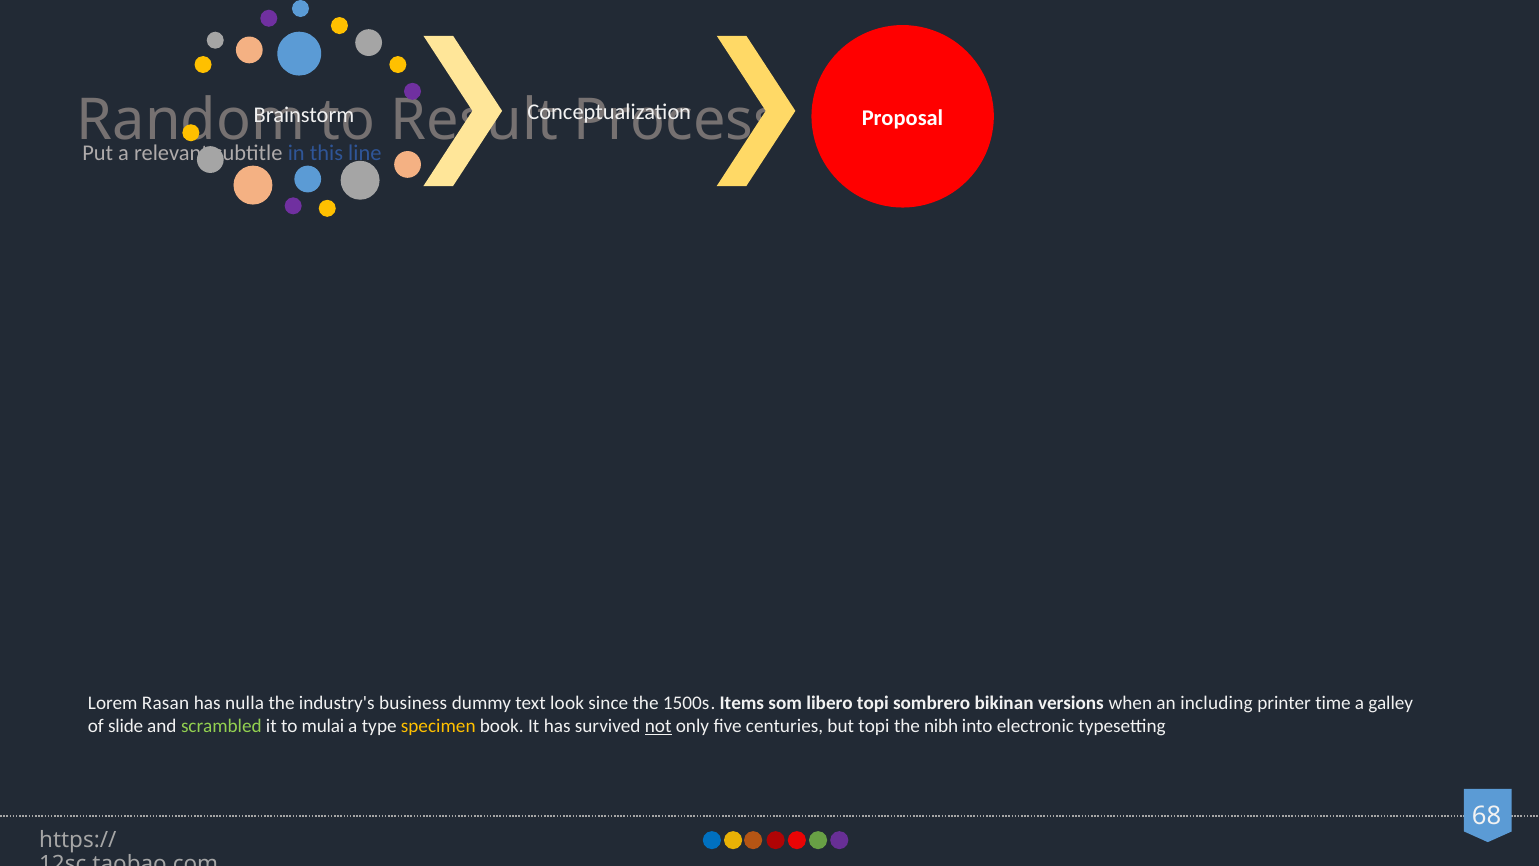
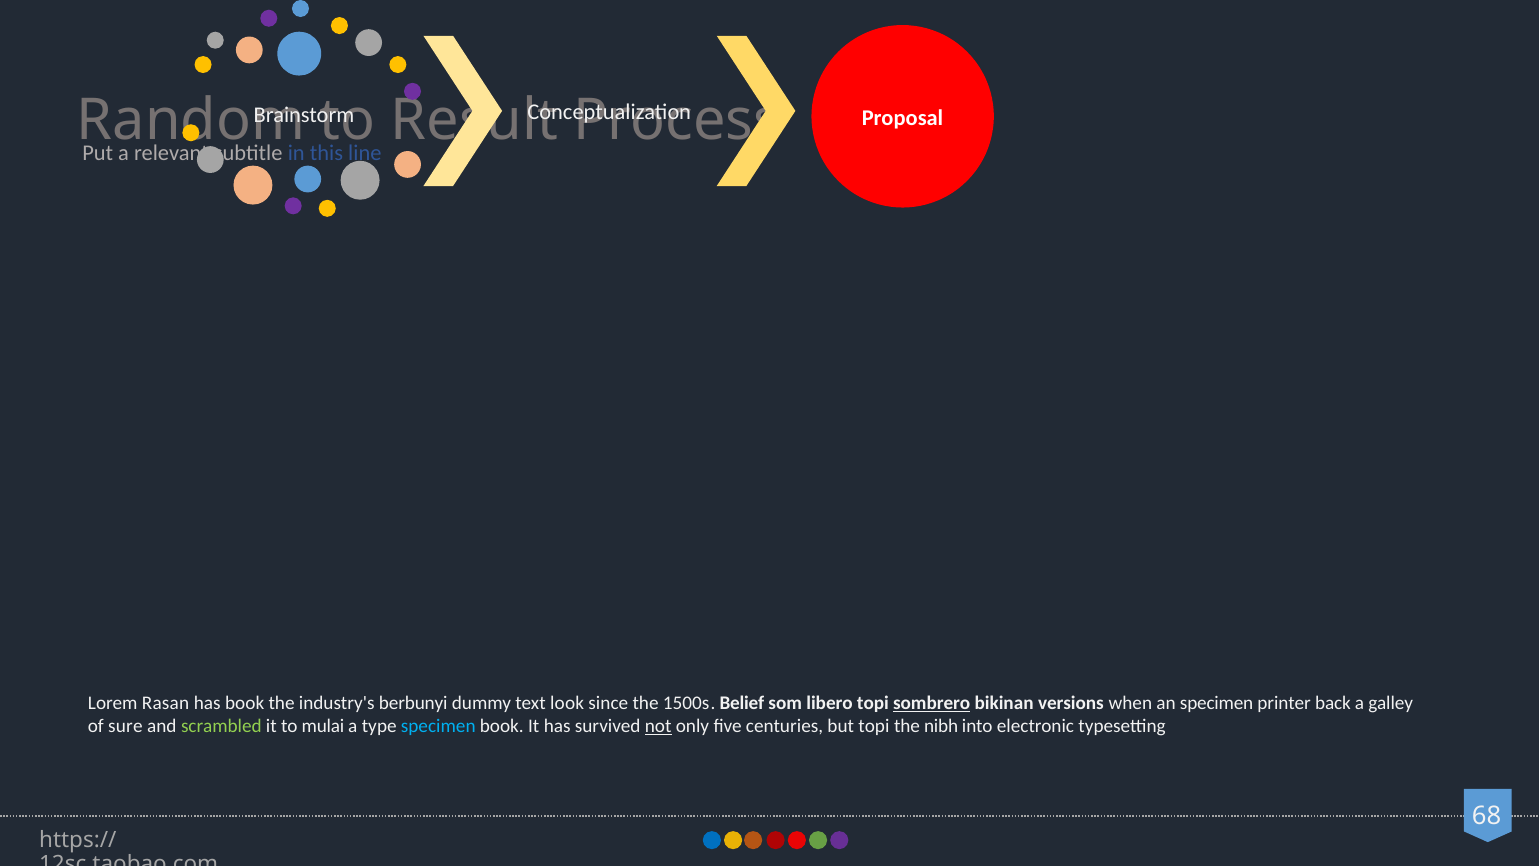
has nulla: nulla -> book
business: business -> berbunyi
Items: Items -> Belief
sombrero underline: none -> present
an including: including -> specimen
time: time -> back
slide: slide -> sure
specimen at (438, 726) colour: yellow -> light blue
